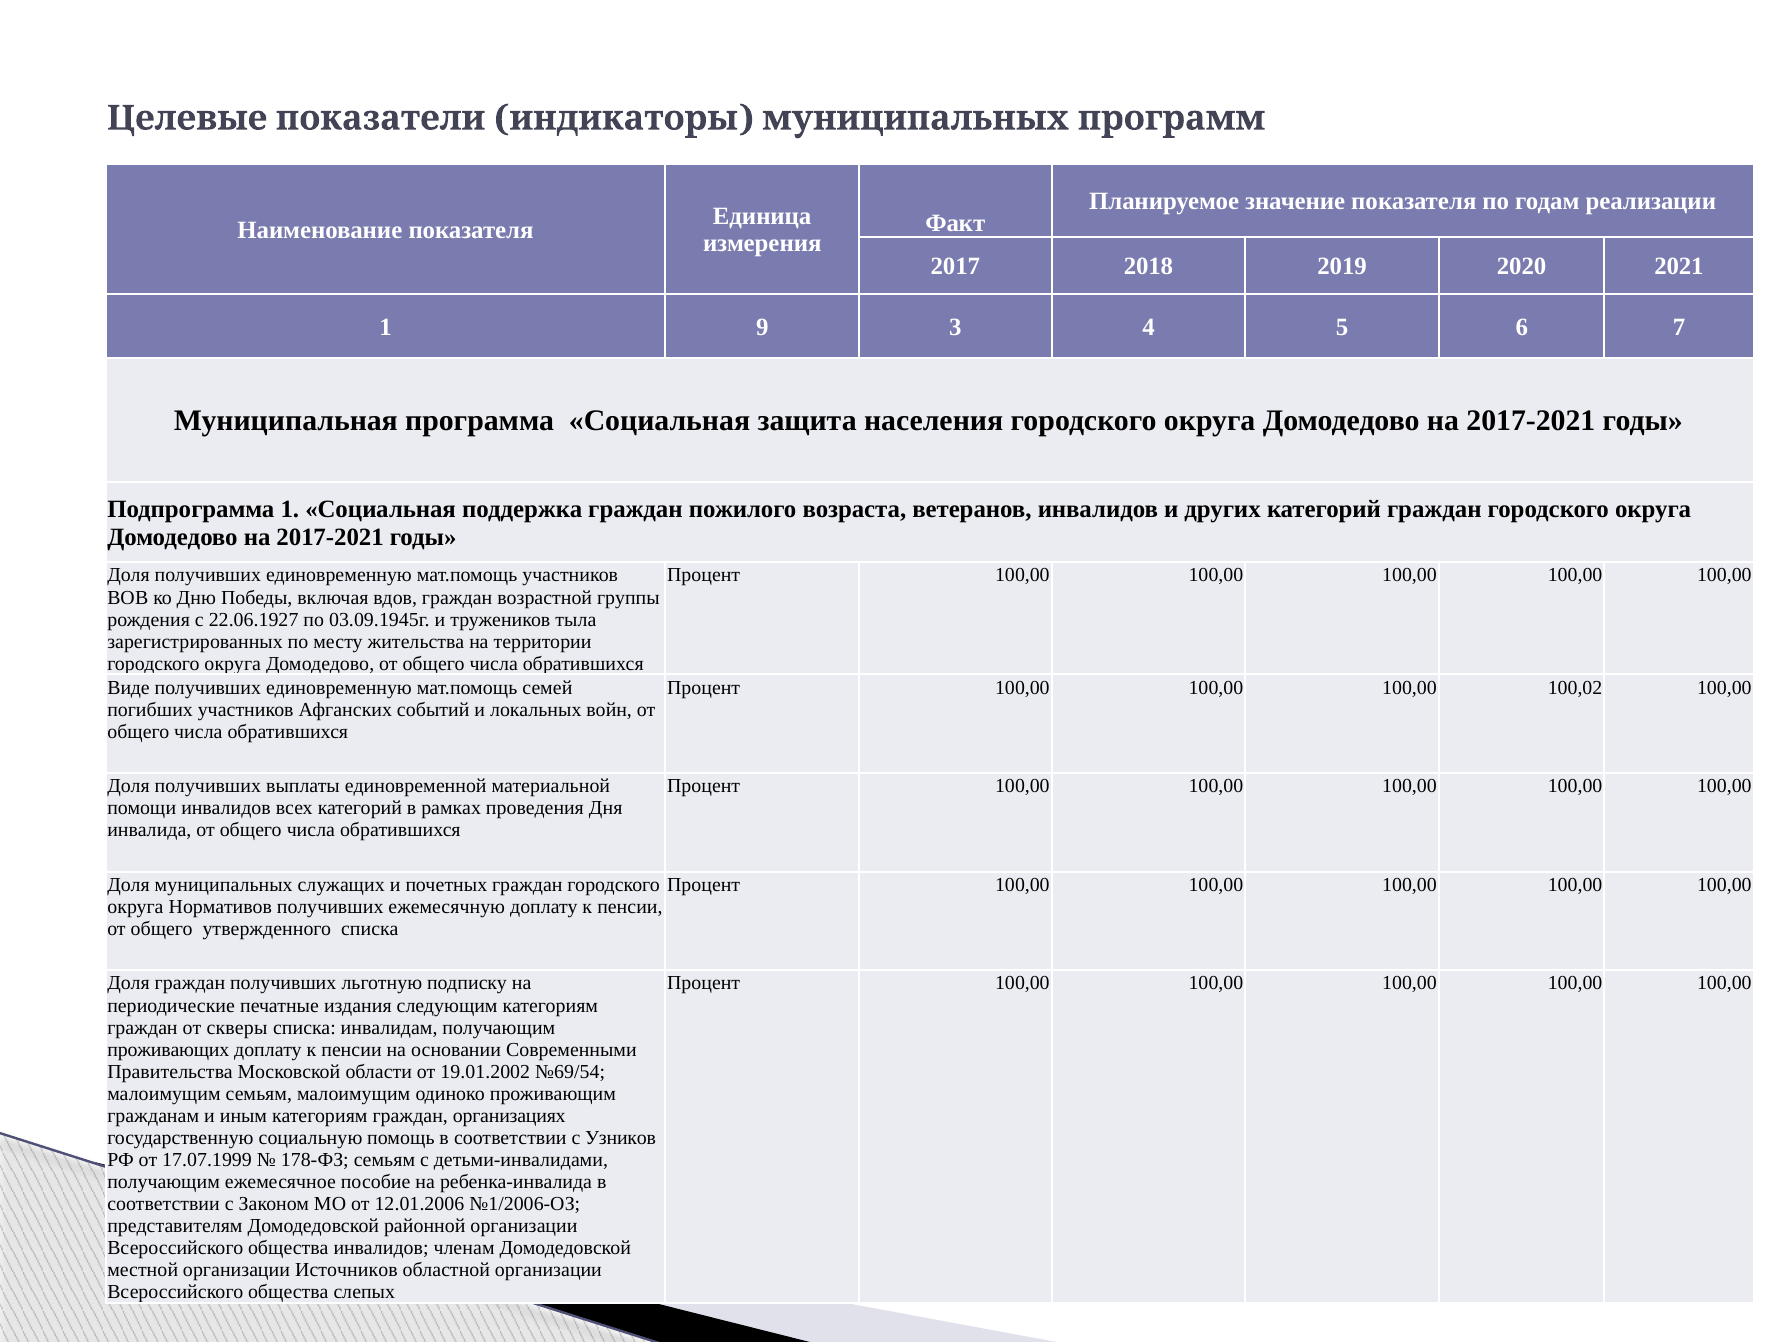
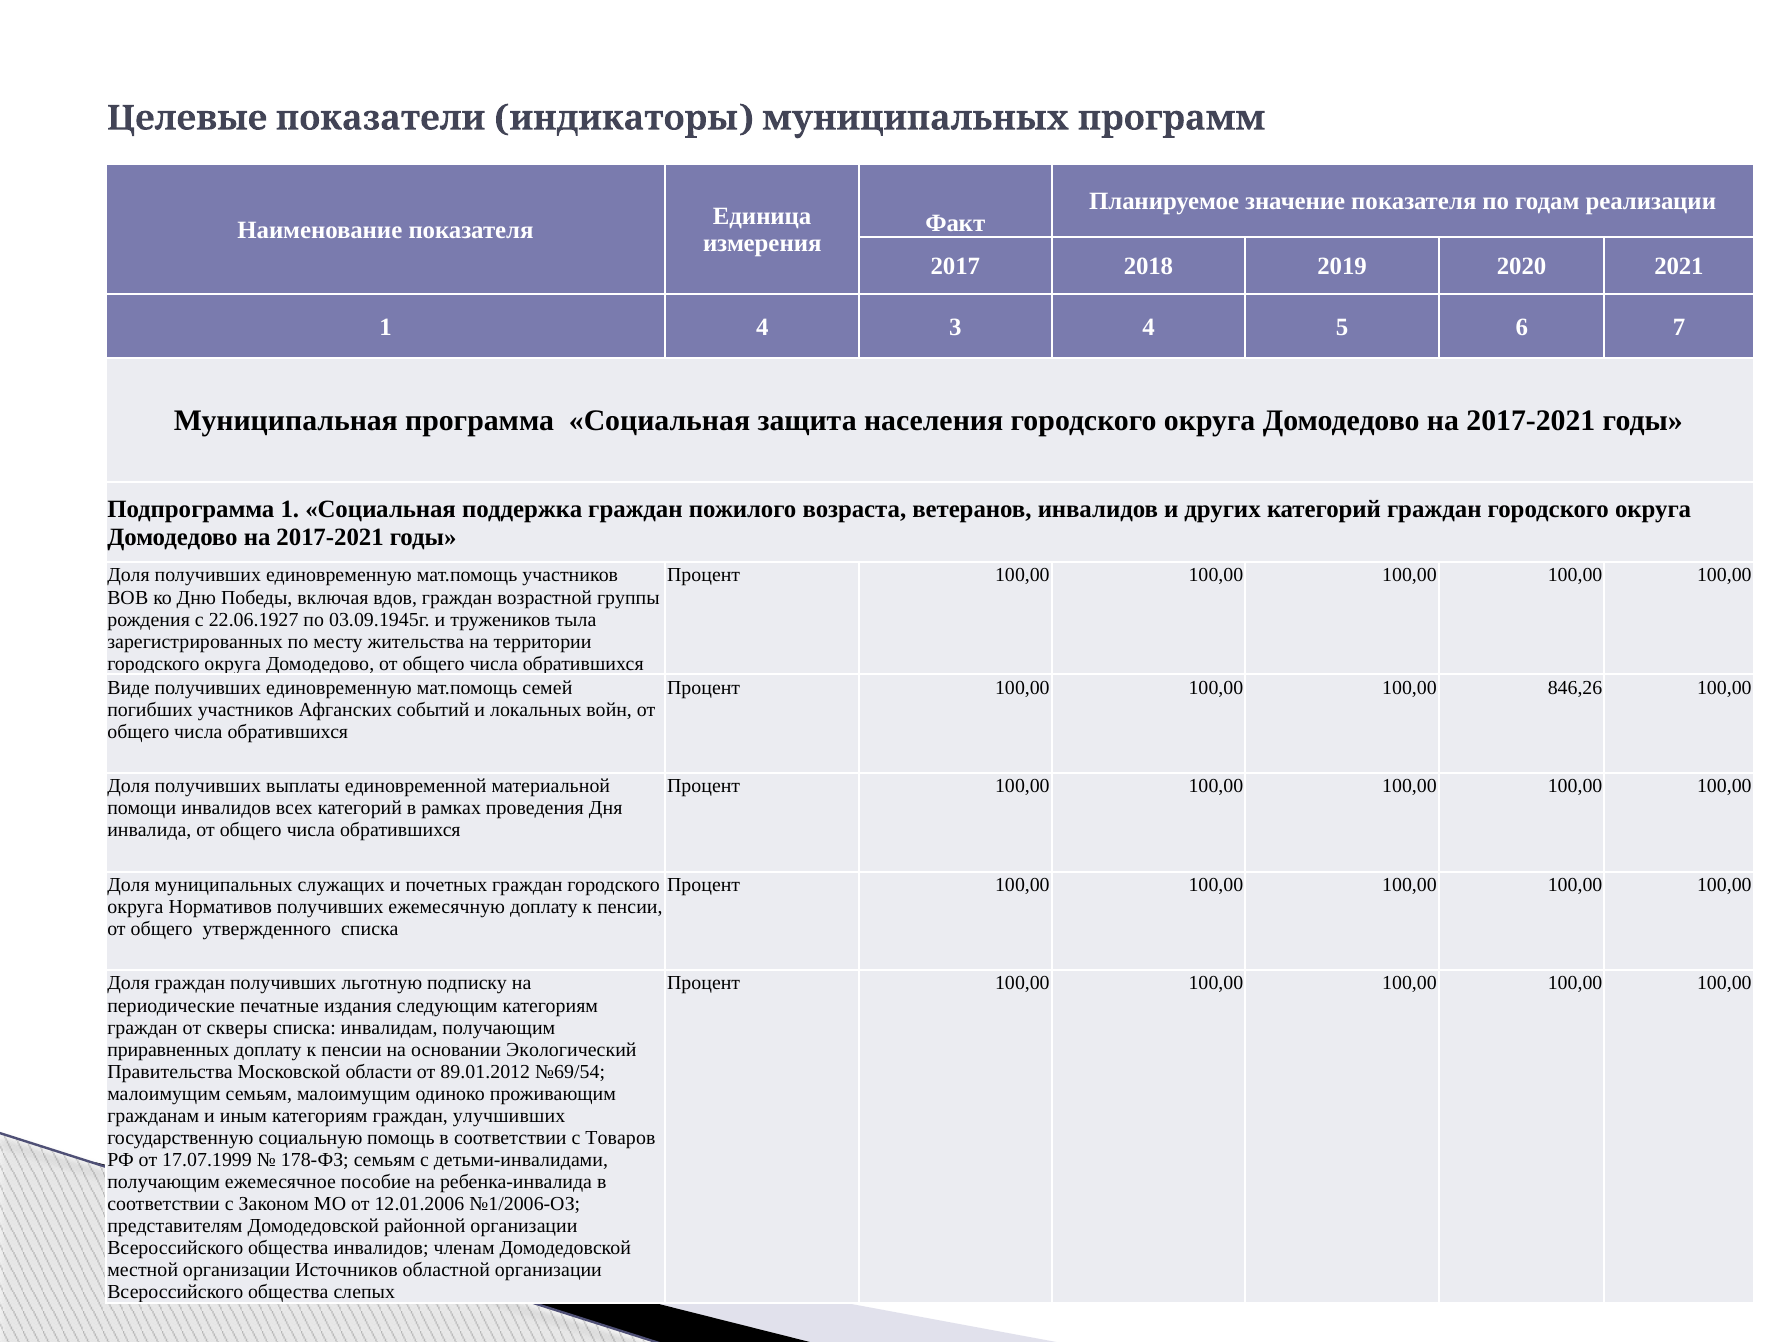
1 9: 9 -> 4
100,02: 100,02 -> 846,26
проживающих: проживающих -> приравненных
Современными: Современными -> Экологический
19.01.2002: 19.01.2002 -> 89.01.2012
организациях: организациях -> улучшивших
Узников: Узников -> Товаров
